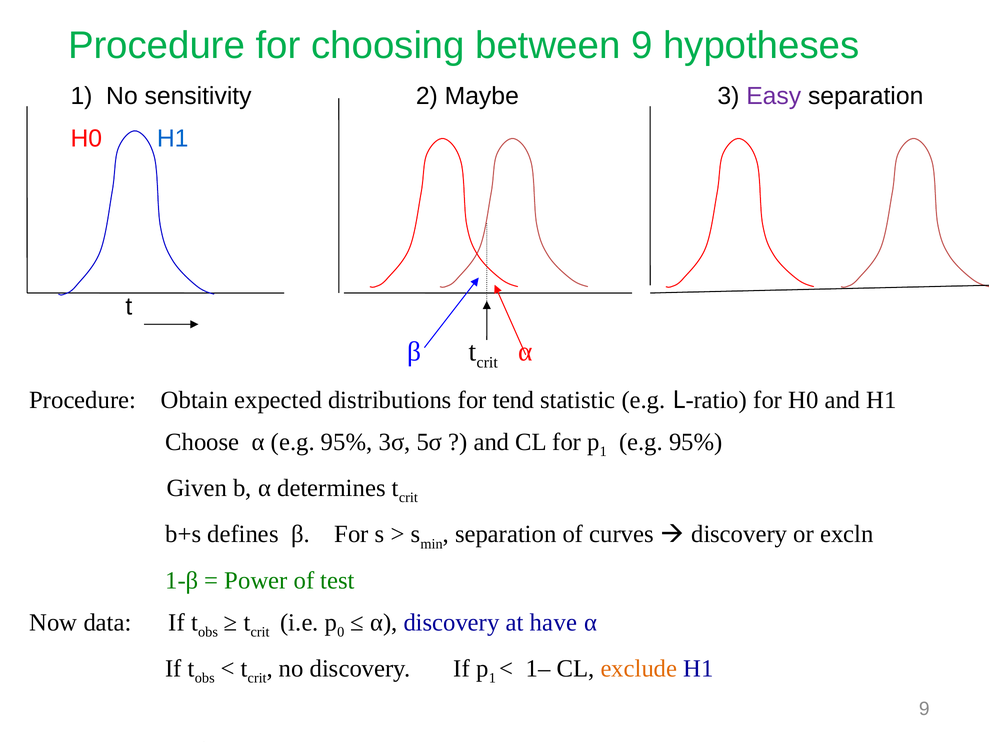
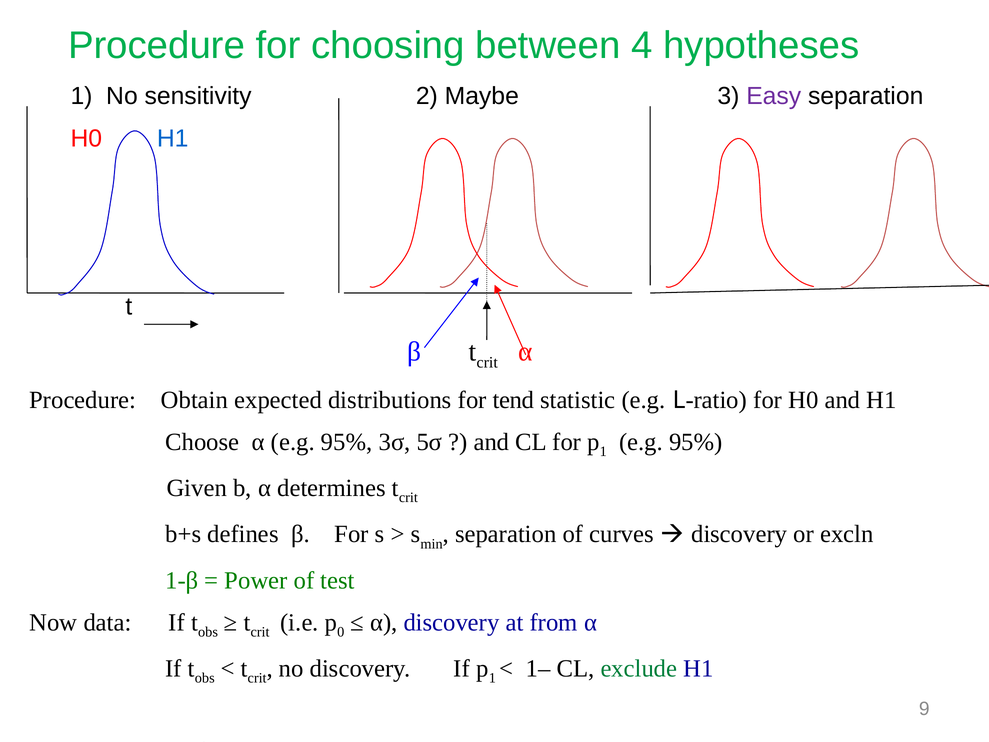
between 9: 9 -> 4
have: have -> from
exclude colour: orange -> green
